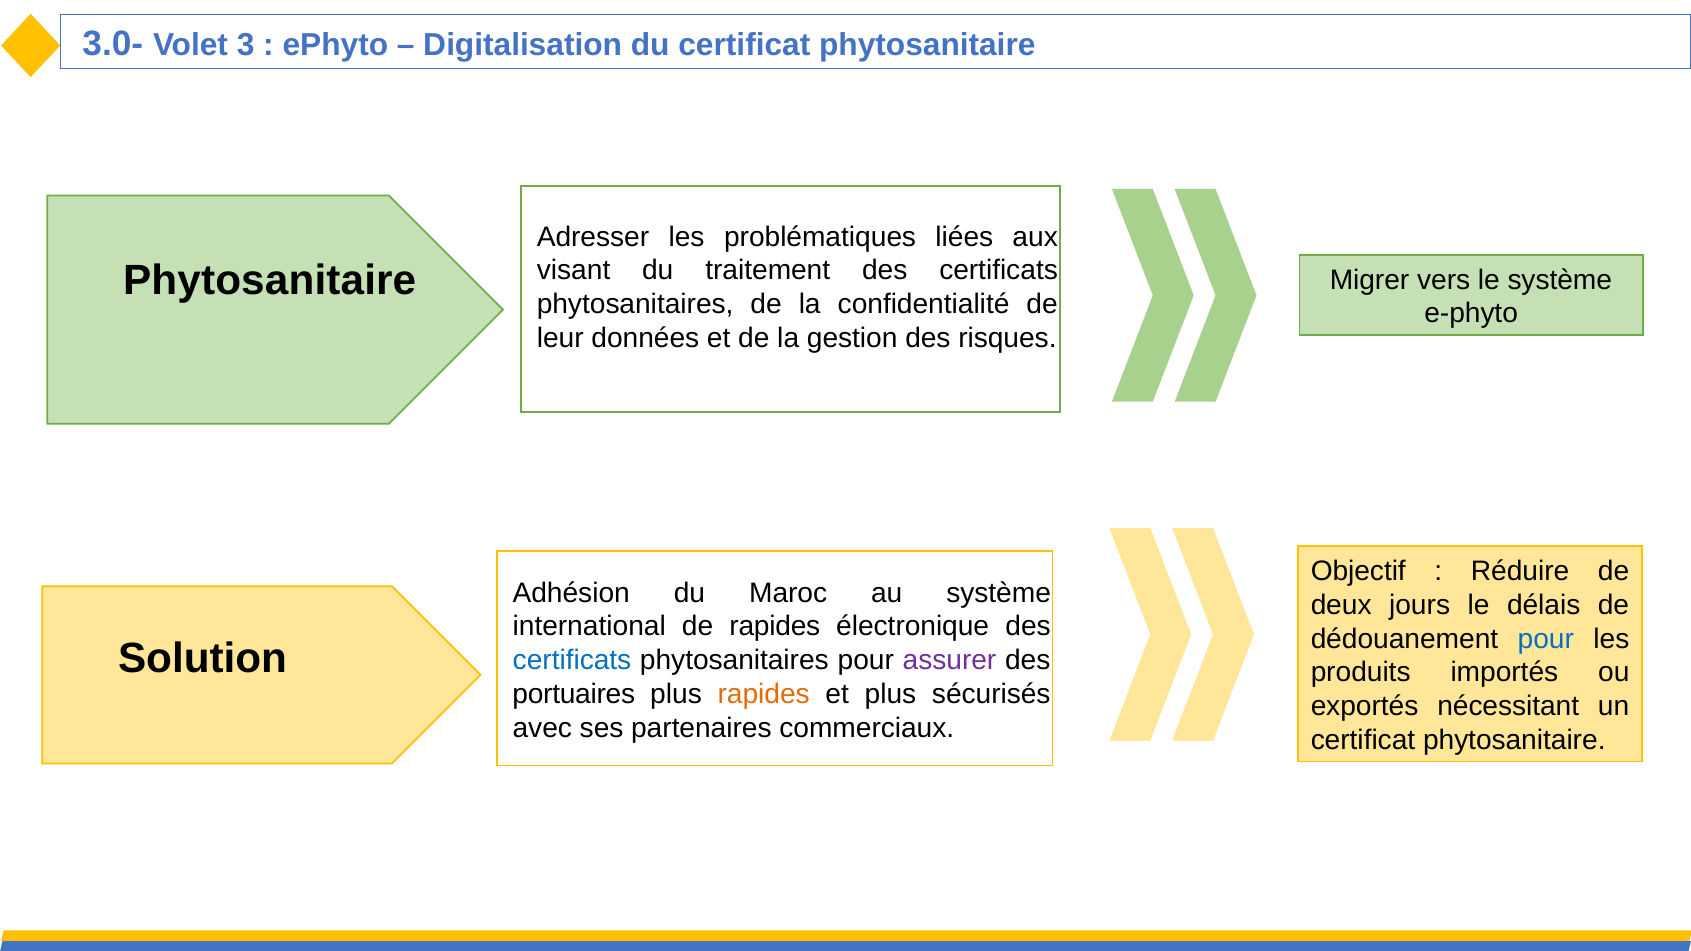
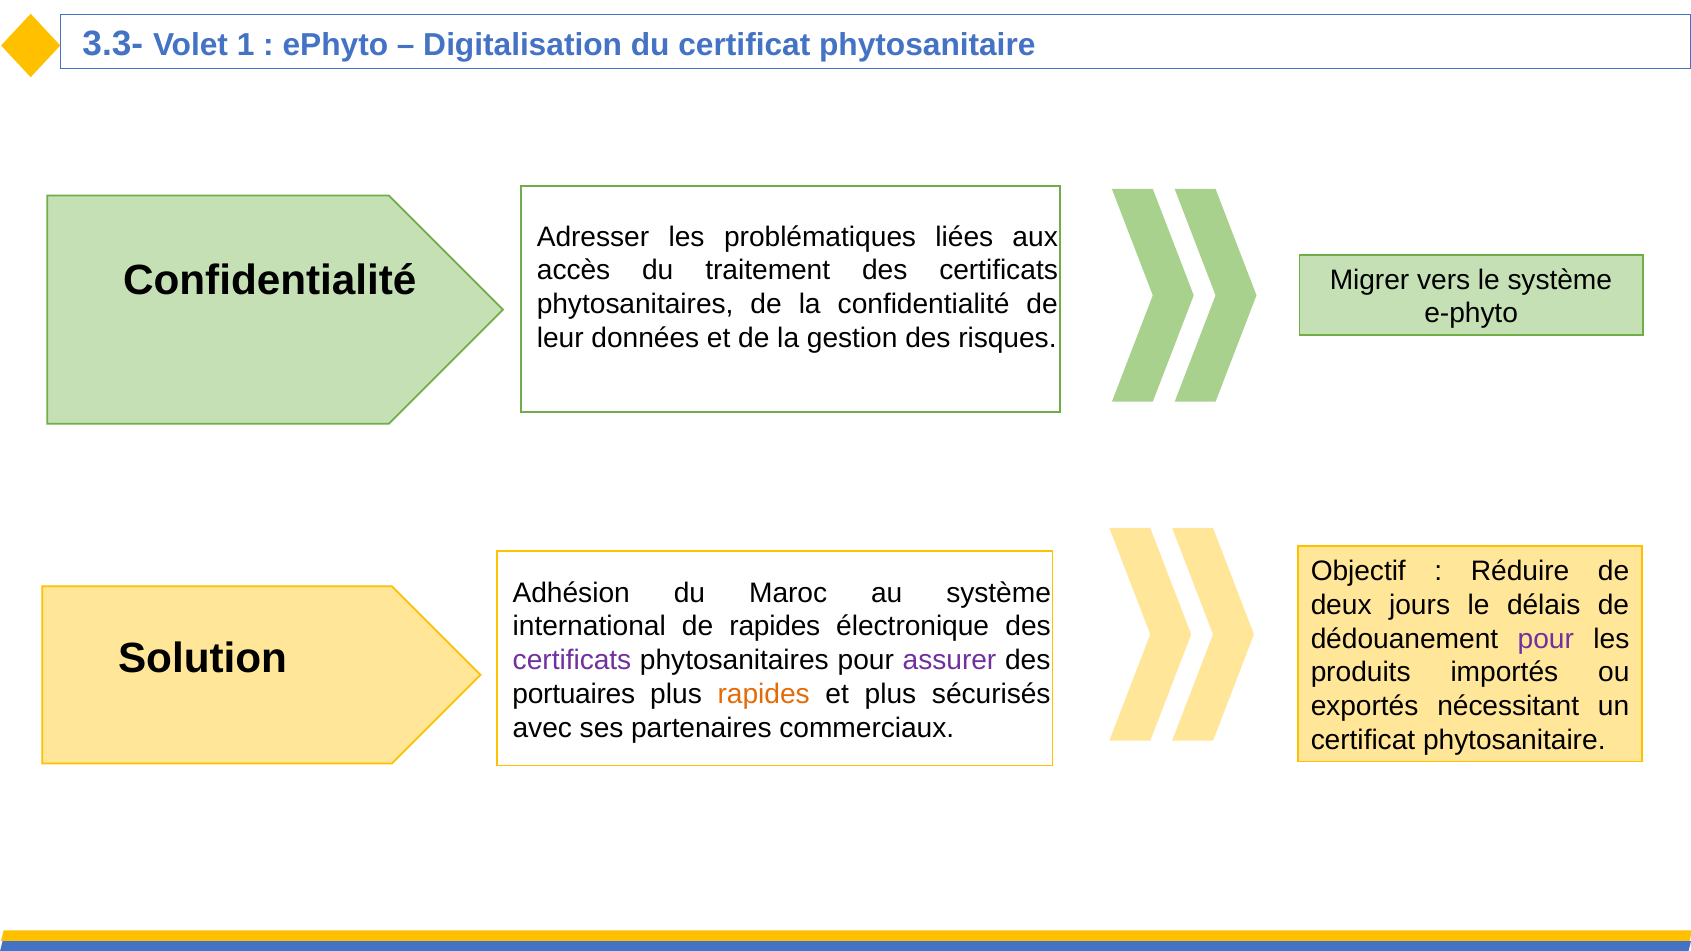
3.0-: 3.0- -> 3.3-
3: 3 -> 1
visant: visant -> accès
Phytosanitaire at (270, 281): Phytosanitaire -> Confidentialité
pour at (1546, 639) colour: blue -> purple
certificats at (572, 660) colour: blue -> purple
